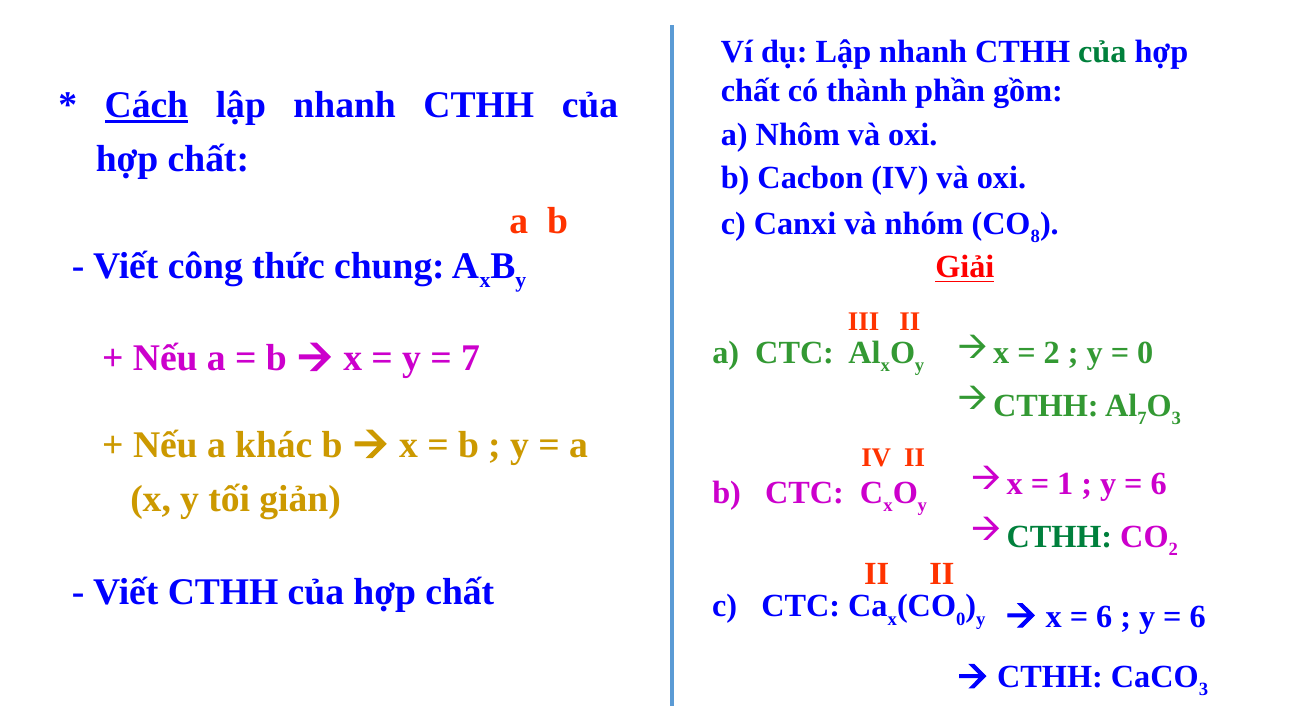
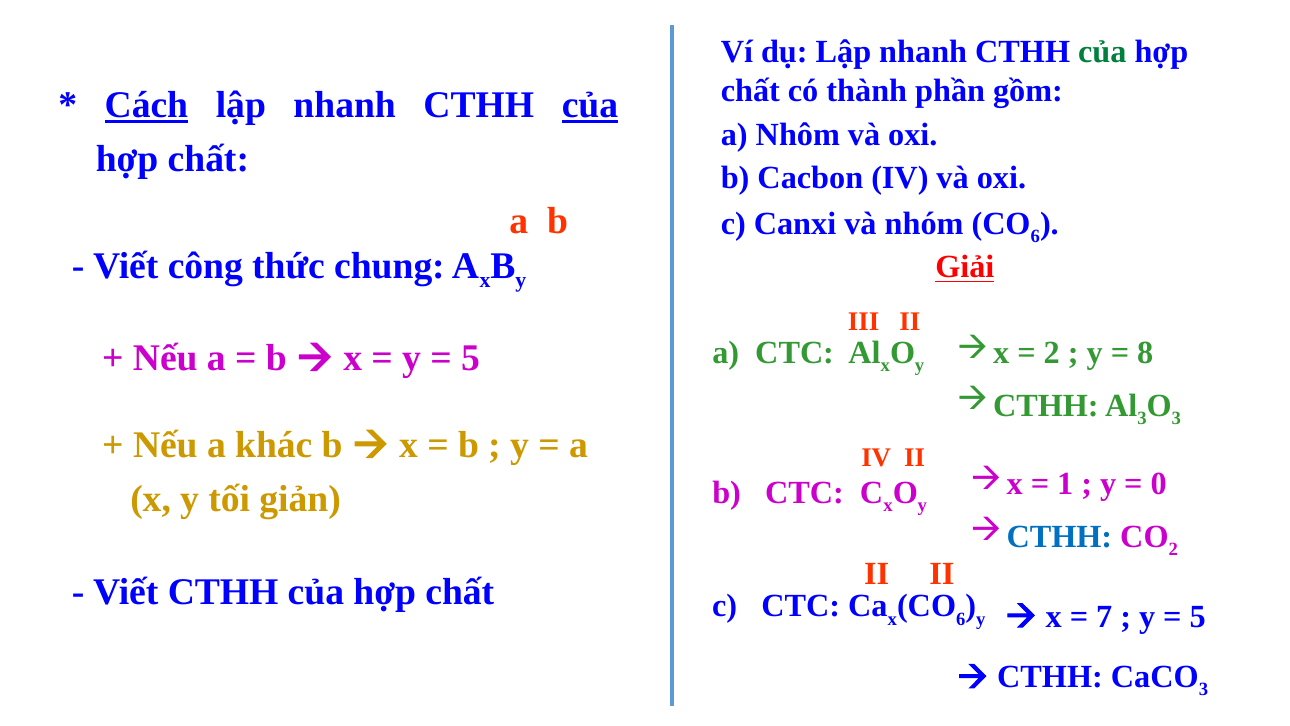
của at (590, 105) underline: none -> present
8 at (1035, 237): 8 -> 6
0 at (1145, 353): 0 -> 8
7 at (470, 358): 7 -> 5
7 at (1142, 418): 7 -> 3
6 at (1159, 484): 6 -> 0
CTHH at (1059, 537) colour: green -> blue
0 at (961, 619): 0 -> 6
6 at (1104, 616): 6 -> 7
6 at (1198, 616): 6 -> 5
